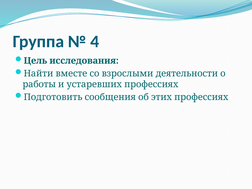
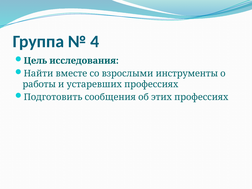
деятельности: деятельности -> инструменты
